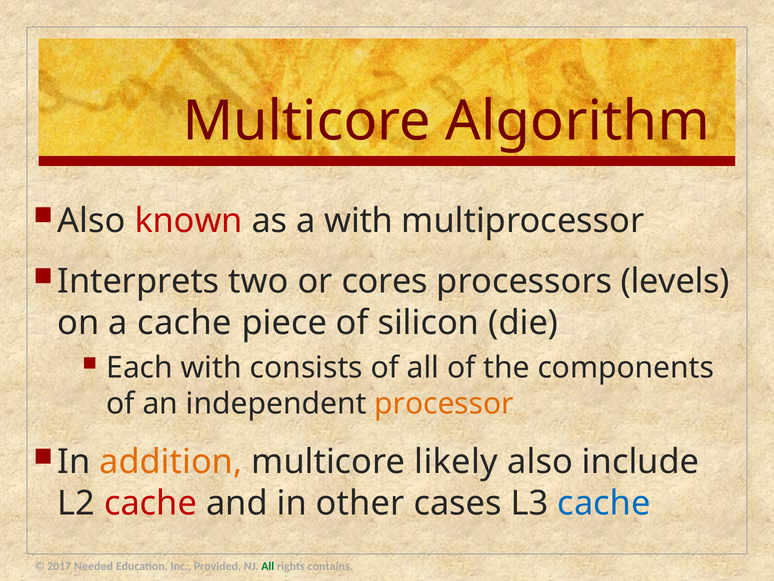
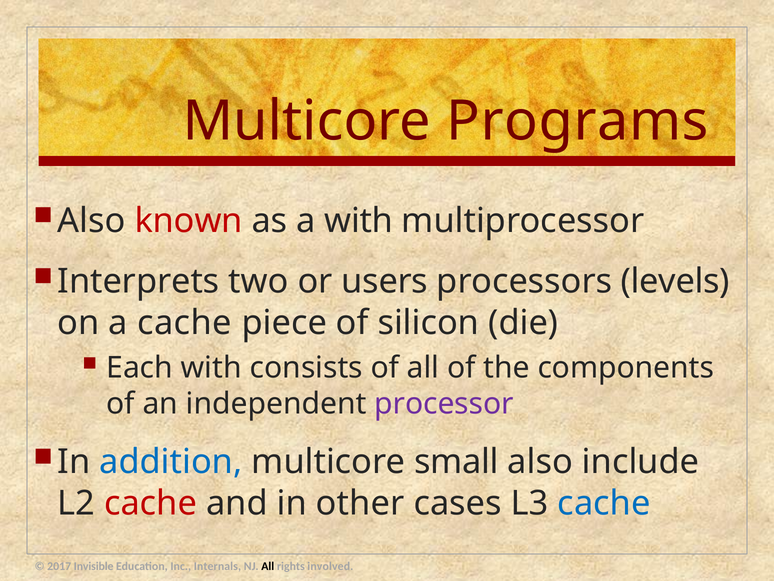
Algorithm: Algorithm -> Programs
cores: cores -> users
processor colour: orange -> purple
addition colour: orange -> blue
likely: likely -> small
Needed: Needed -> Invisible
Provided: Provided -> Internals
All at (268, 566) colour: green -> black
contains: contains -> involved
